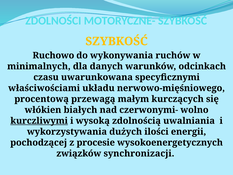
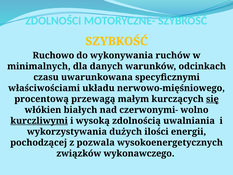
się underline: none -> present
procesie: procesie -> pozwala
synchronizacji: synchronizacji -> wykonawczego
